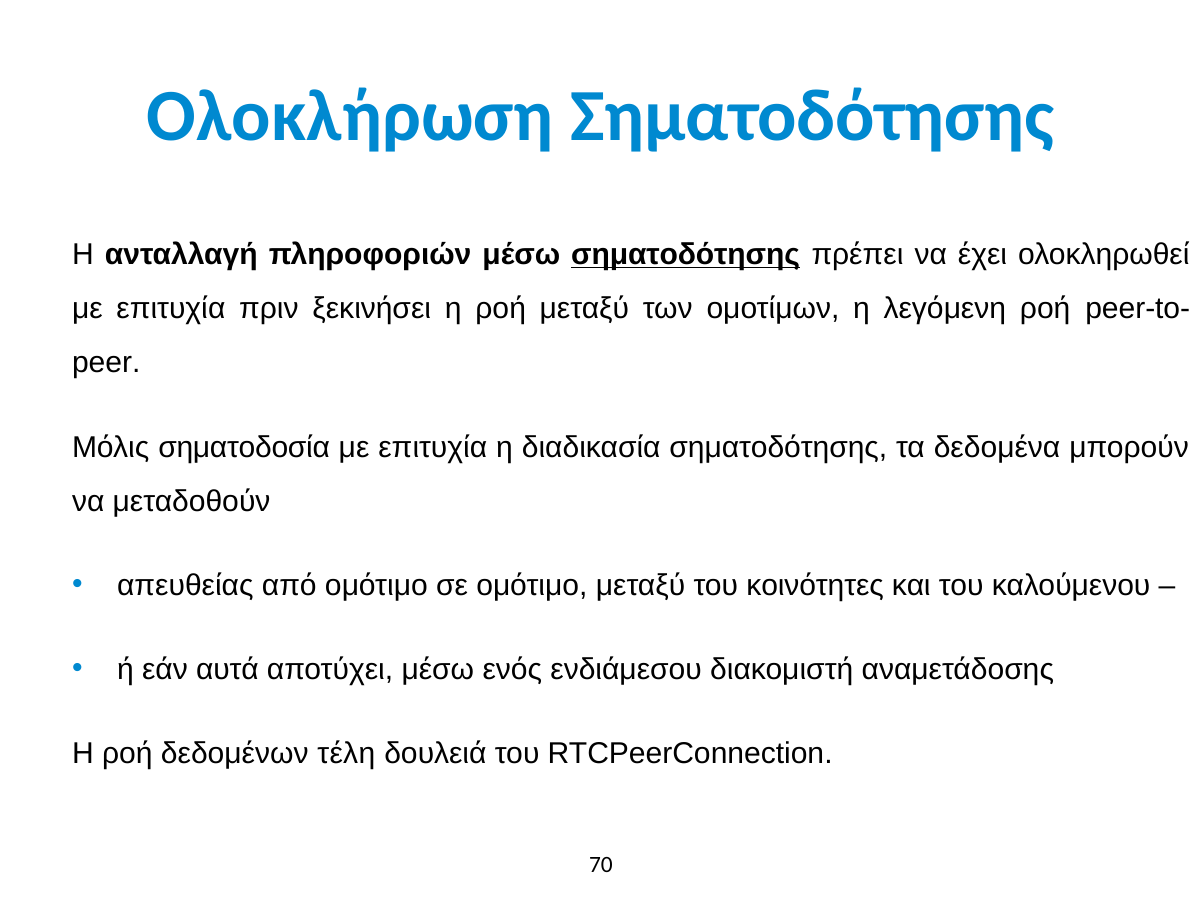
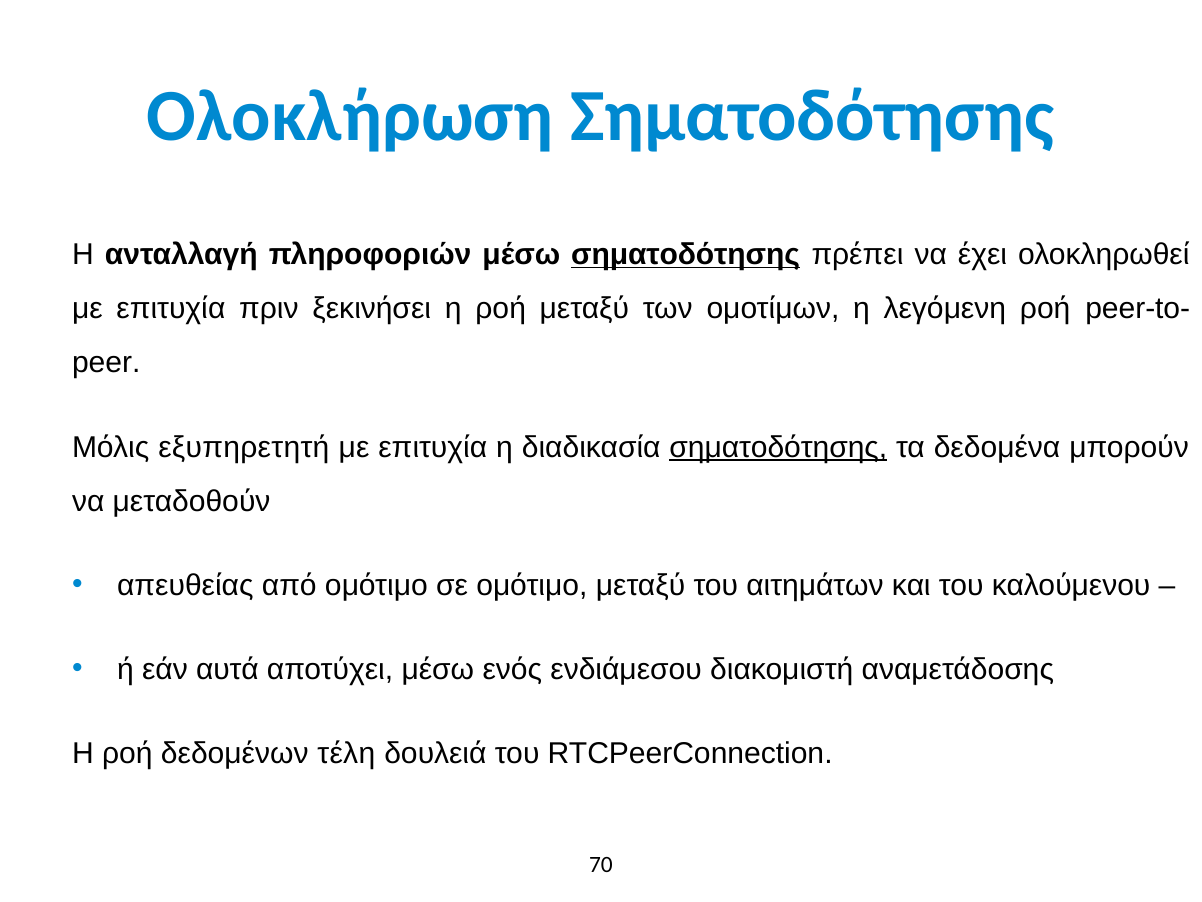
σηματοδοσία: σηματοδοσία -> εξυπηρετητή
σηματοδότησης at (778, 447) underline: none -> present
κοινότητες: κοινότητες -> αιτημάτων
